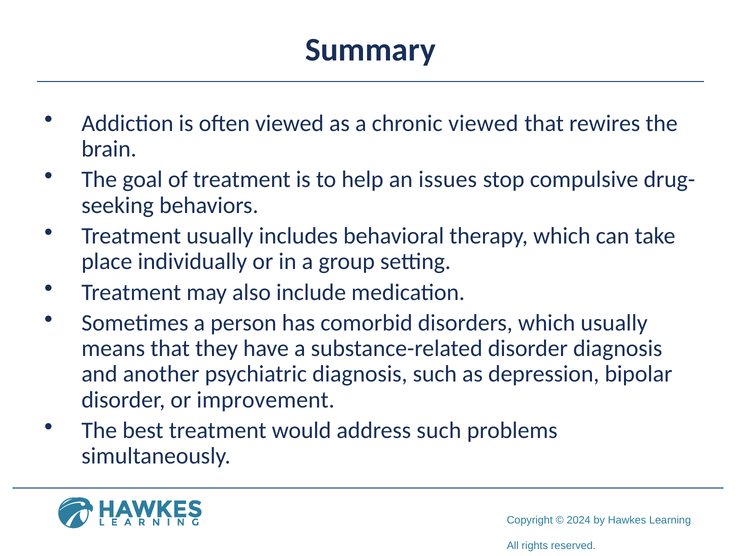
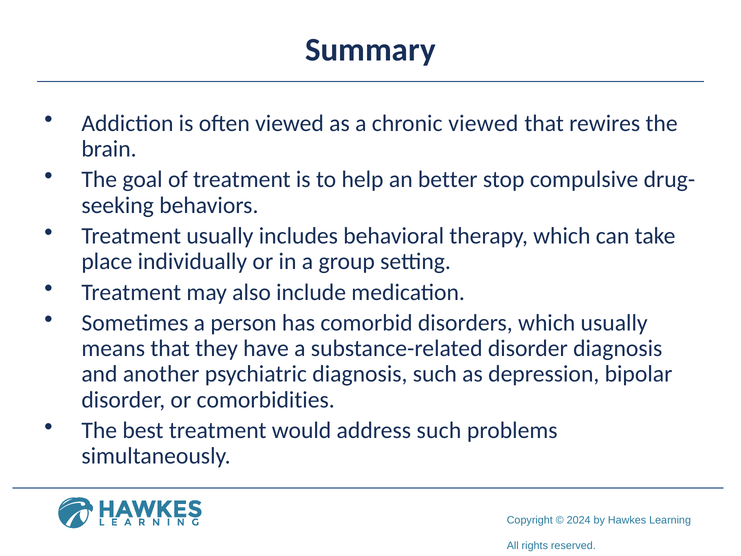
issues: issues -> better
improvement: improvement -> comorbidities
